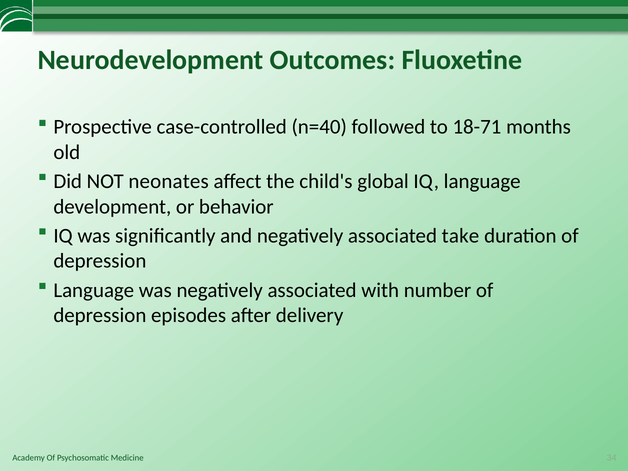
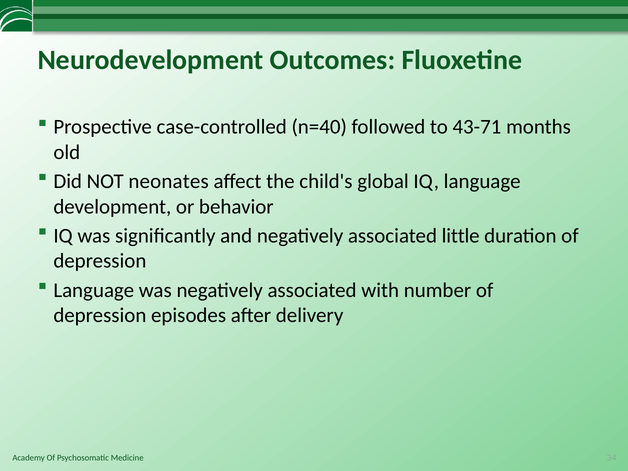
18-71: 18-71 -> 43-71
take: take -> little
